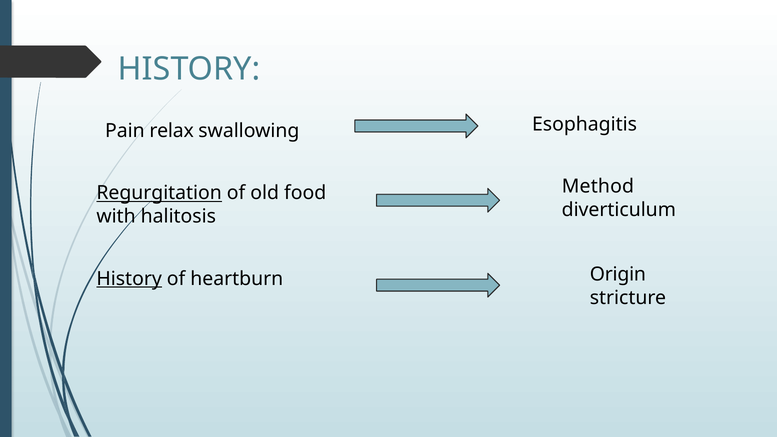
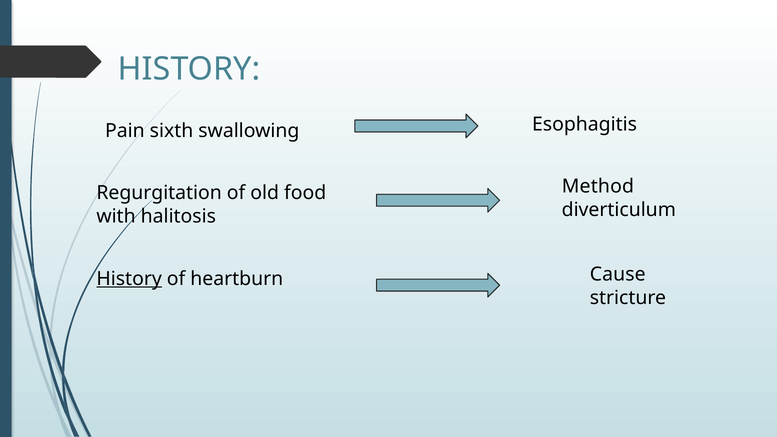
relax: relax -> sixth
Regurgitation underline: present -> none
Origin: Origin -> Cause
